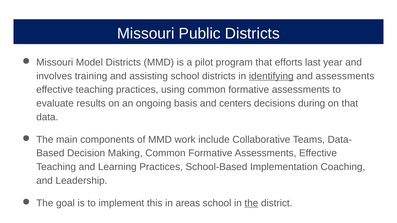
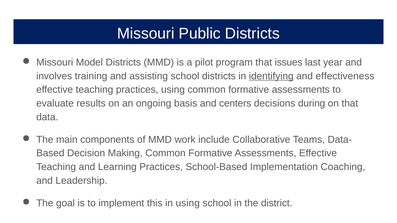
efforts: efforts -> issues
and assessments: assessments -> effectiveness
in areas: areas -> using
the at (251, 203) underline: present -> none
